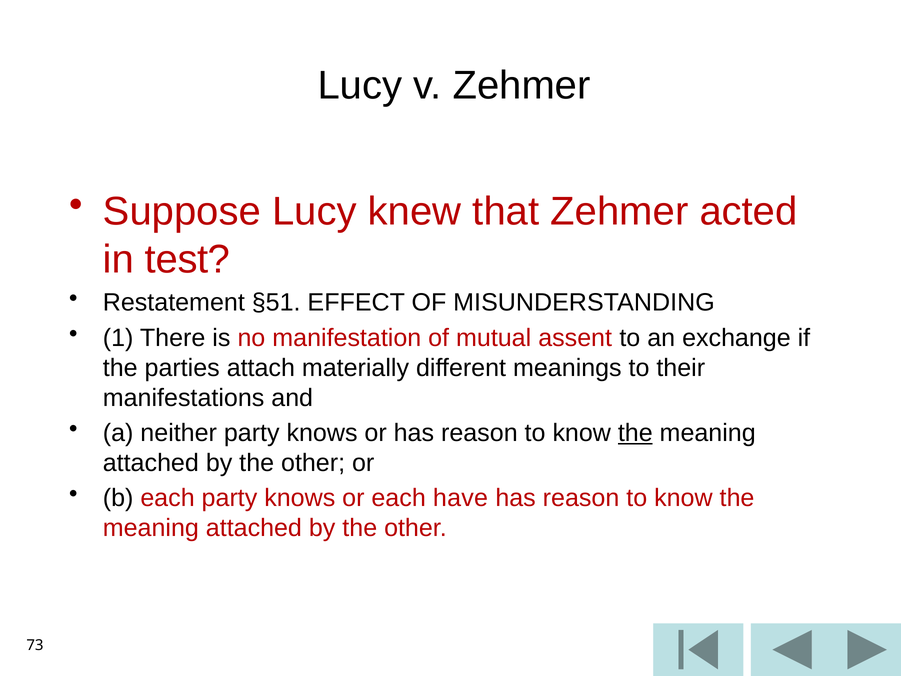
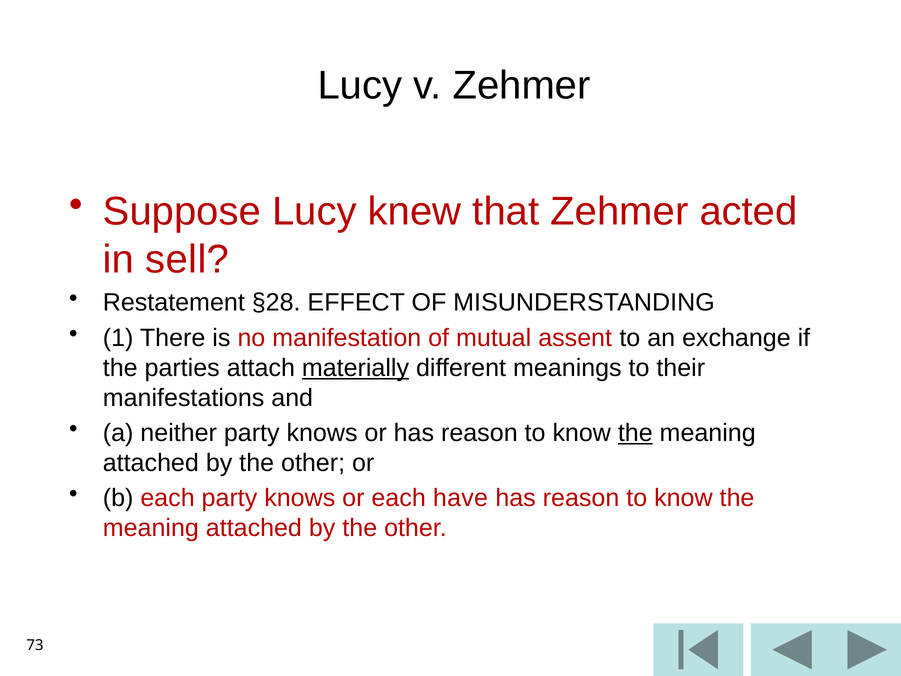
test: test -> sell
§51: §51 -> §28
materially underline: none -> present
